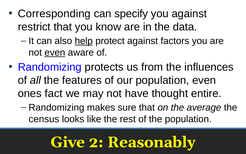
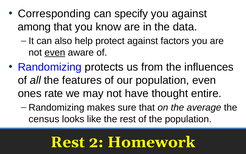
restrict: restrict -> among
help underline: present -> none
fact: fact -> rate
Give at (68, 142): Give -> Rest
Reasonably: Reasonably -> Homework
